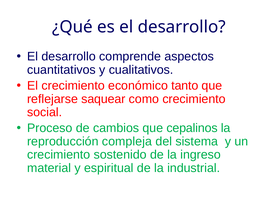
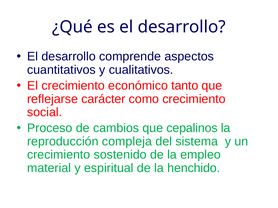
saquear: saquear -> carácter
ingreso: ingreso -> empleo
industrial: industrial -> henchido
